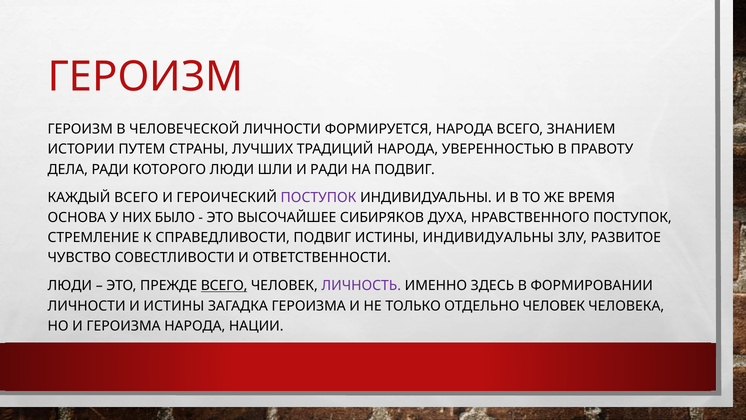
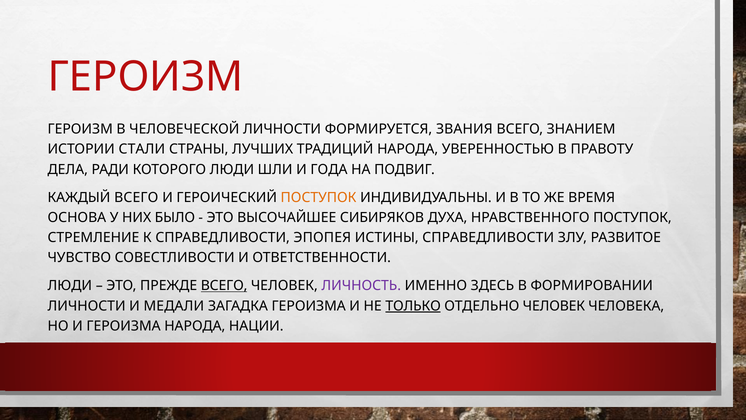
ФОРМИРУЕТСЯ НАРОДА: НАРОДА -> ЗВАНИЯ
ПУТЕМ: ПУТЕМ -> СТАЛИ
И РАДИ: РАДИ -> ГОДА
ПОСТУПОК at (319, 197) colour: purple -> orange
СПРАВЕДЛИВОСТИ ПОДВИГ: ПОДВИГ -> ЭПОПЕЯ
ИСТИНЫ ИНДИВИДУАЛЬНЫ: ИНДИВИДУАЛЬНЫ -> СПРАВЕДЛИВОСТИ
И ИСТИНЫ: ИСТИНЫ -> МЕДАЛИ
ТОЛЬКО underline: none -> present
